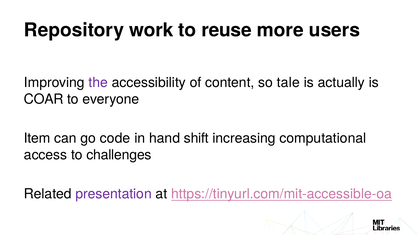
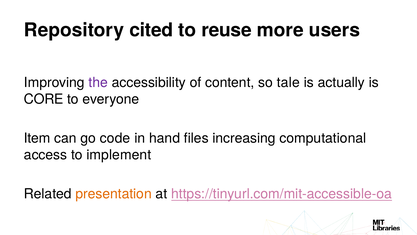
work: work -> cited
COAR: COAR -> CORE
shift: shift -> files
challenges: challenges -> implement
presentation colour: purple -> orange
